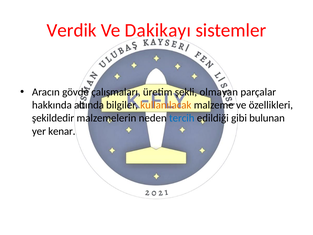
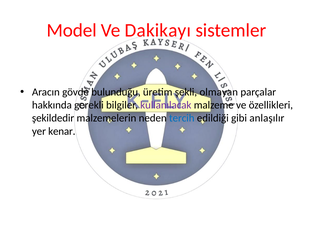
Verdik: Verdik -> Model
çalışmaları: çalışmaları -> bulunduğu
altında: altında -> gerekli
kullanılacak colour: orange -> purple
bulunan: bulunan -> anlaşılır
